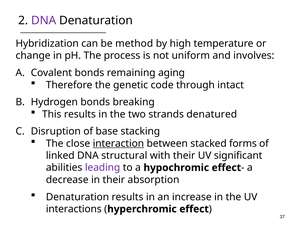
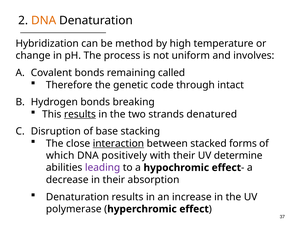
DNA at (44, 21) colour: purple -> orange
aging: aging -> called
results at (80, 114) underline: none -> present
linked: linked -> which
structural: structural -> positively
significant: significant -> determine
interactions: interactions -> polymerase
